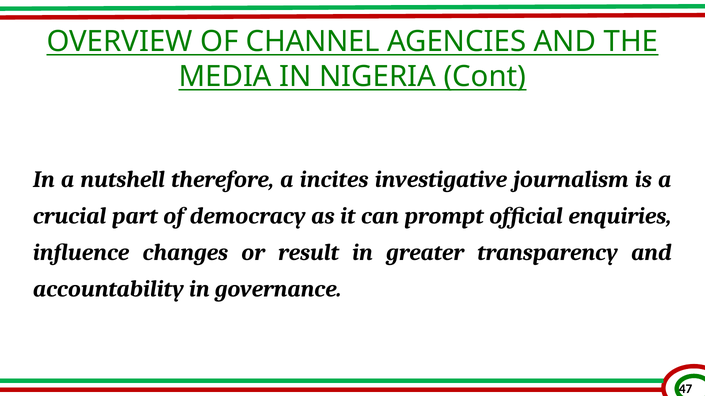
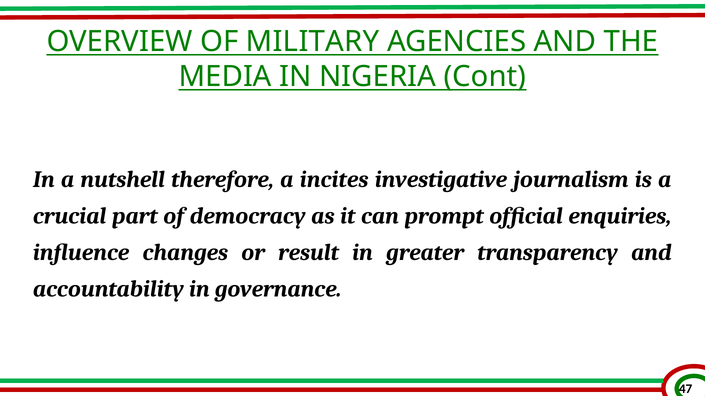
CHANNEL: CHANNEL -> MILITARY
